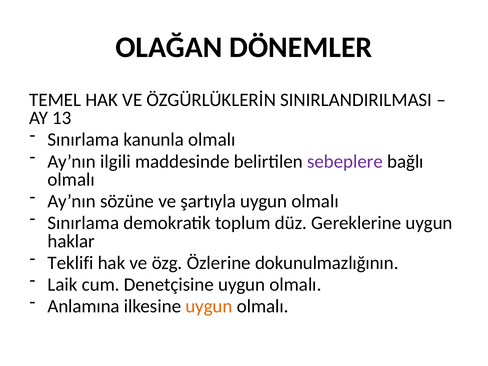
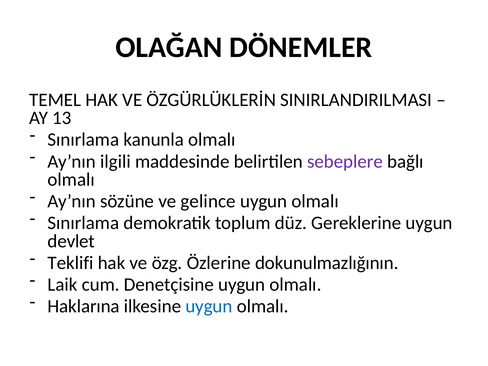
şartıyla: şartıyla -> gelince
haklar: haklar -> devlet
Anlamına: Anlamına -> Haklarına
uygun at (209, 306) colour: orange -> blue
